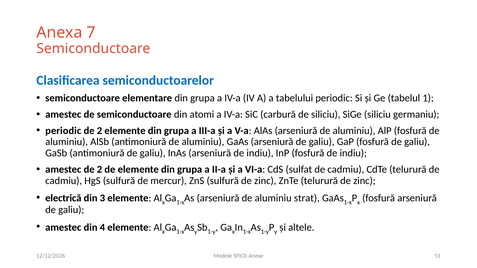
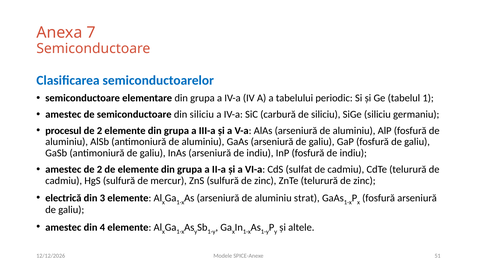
din atomi: atomi -> siliciu
periodic at (63, 131): periodic -> procesul
